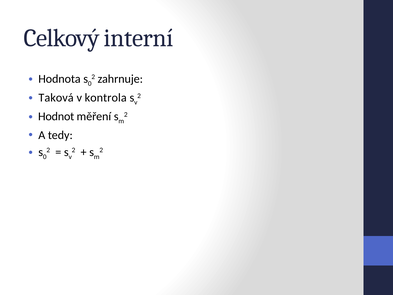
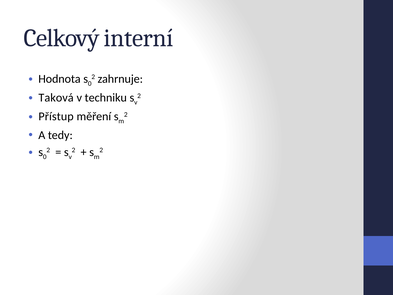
kontrola: kontrola -> techniku
Hodnot: Hodnot -> Přístup
